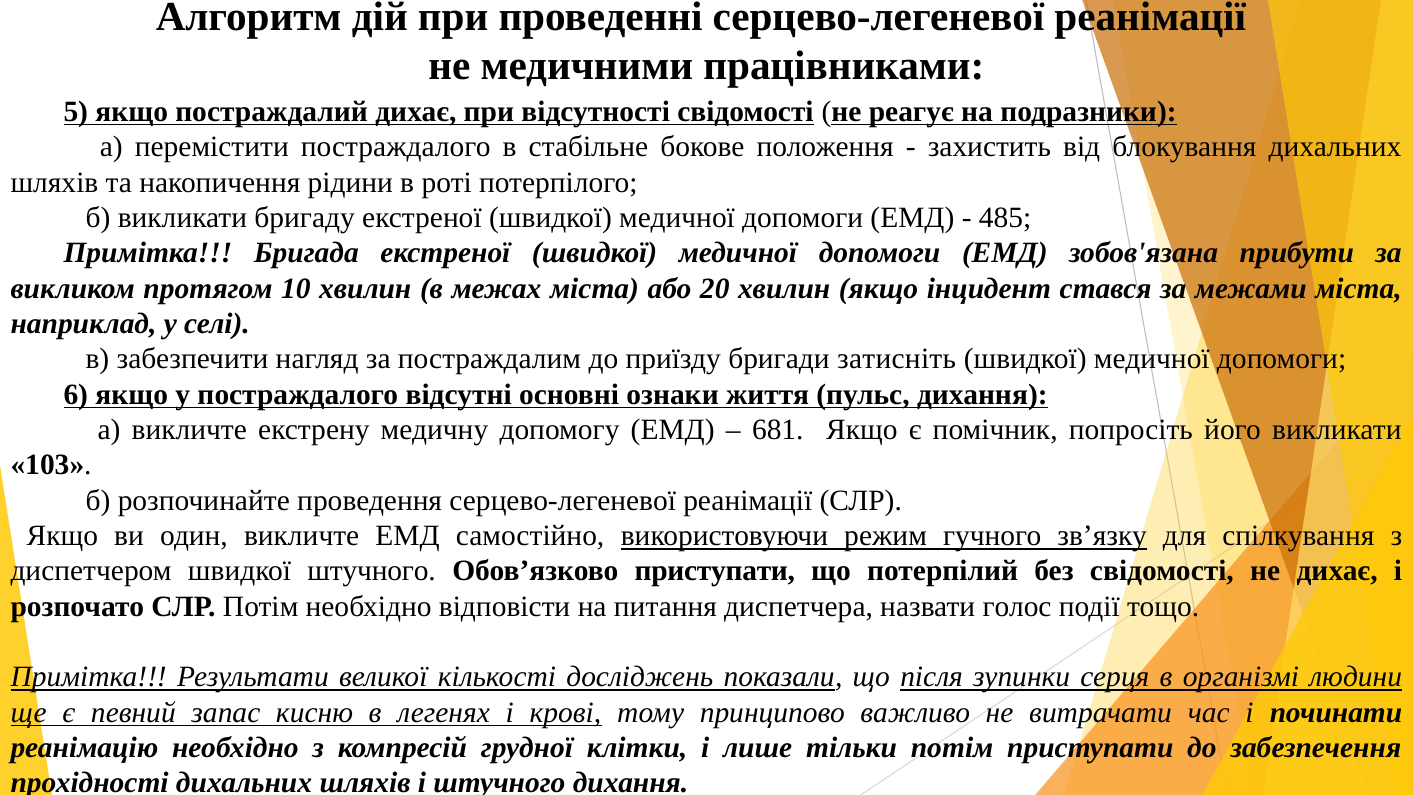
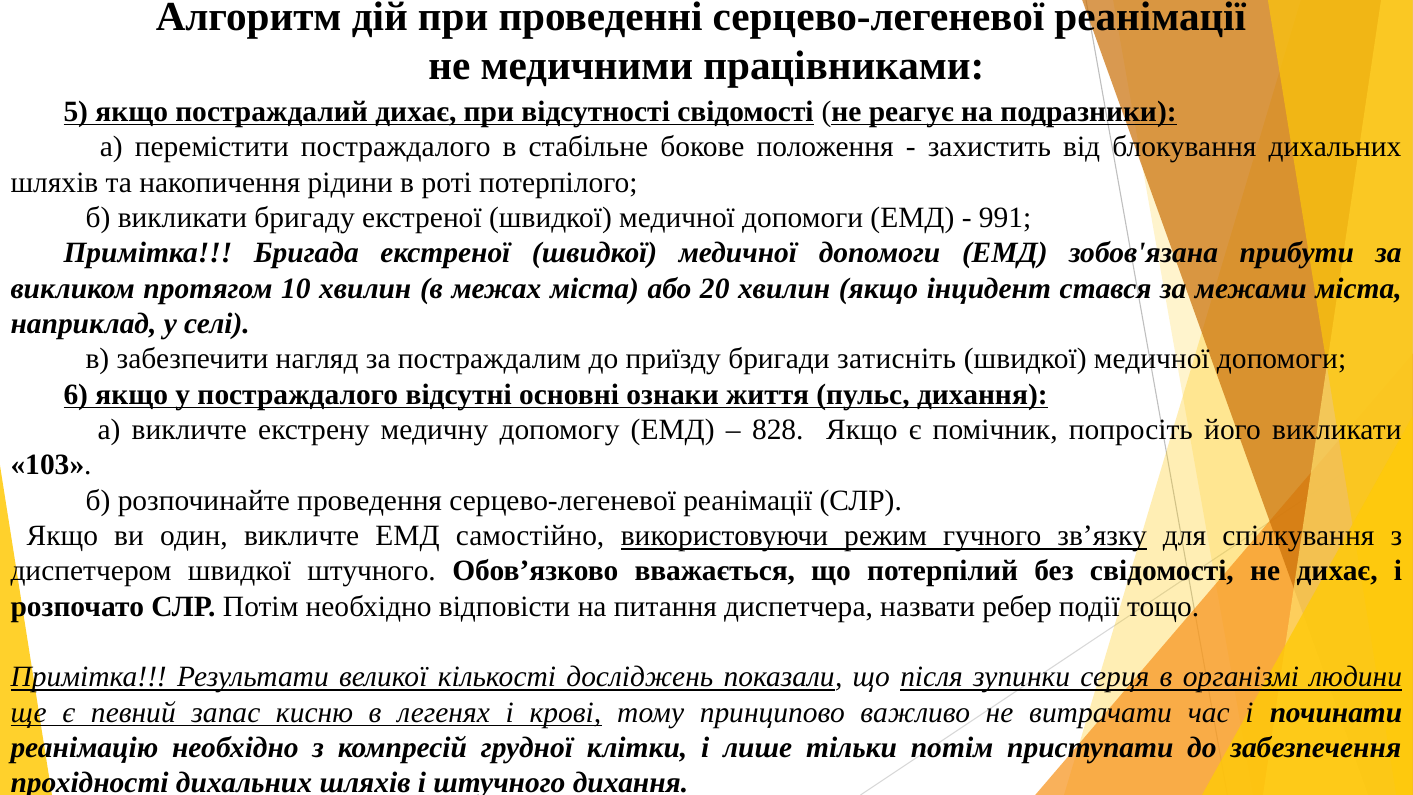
485: 485 -> 991
681: 681 -> 828
Обов’язково приступати: приступати -> вважається
голос: голос -> ребер
